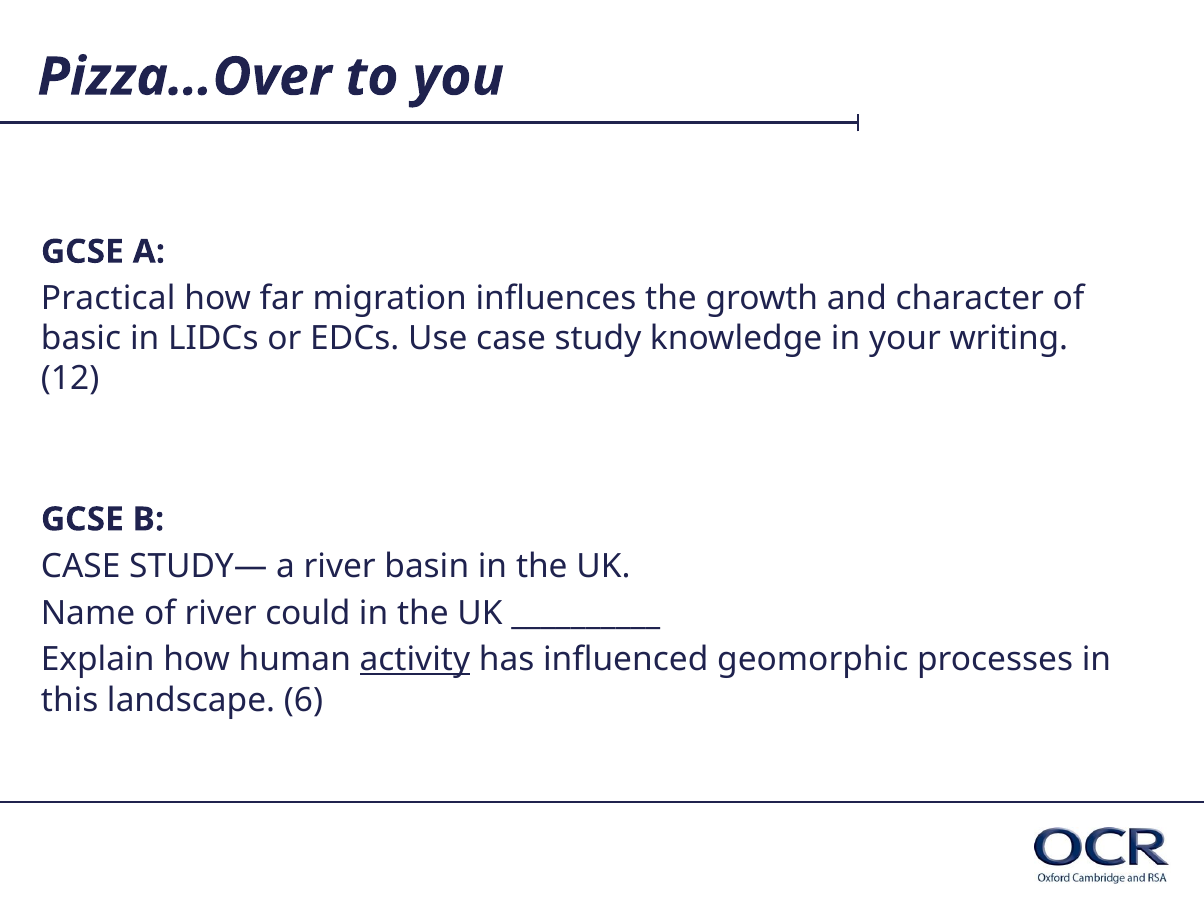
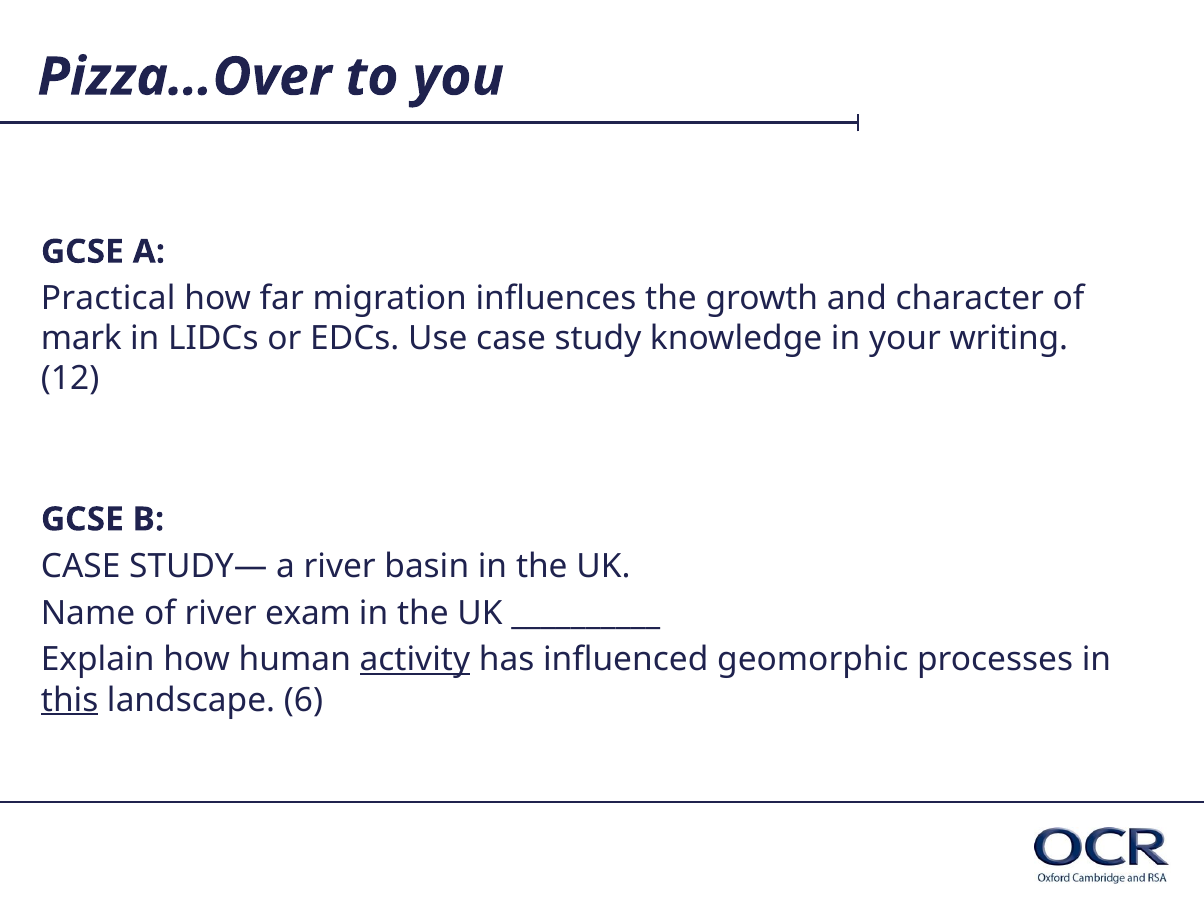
basic: basic -> mark
could: could -> exam
this underline: none -> present
